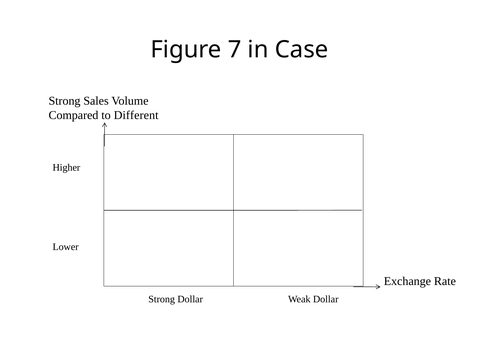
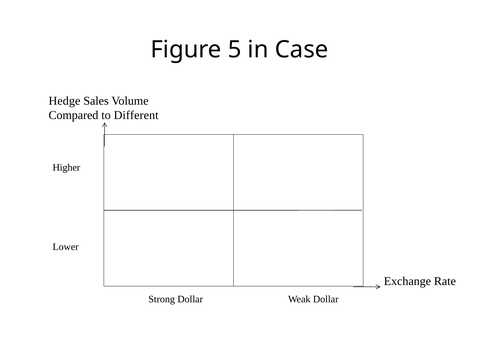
7: 7 -> 5
Strong at (65, 101): Strong -> Hedge
